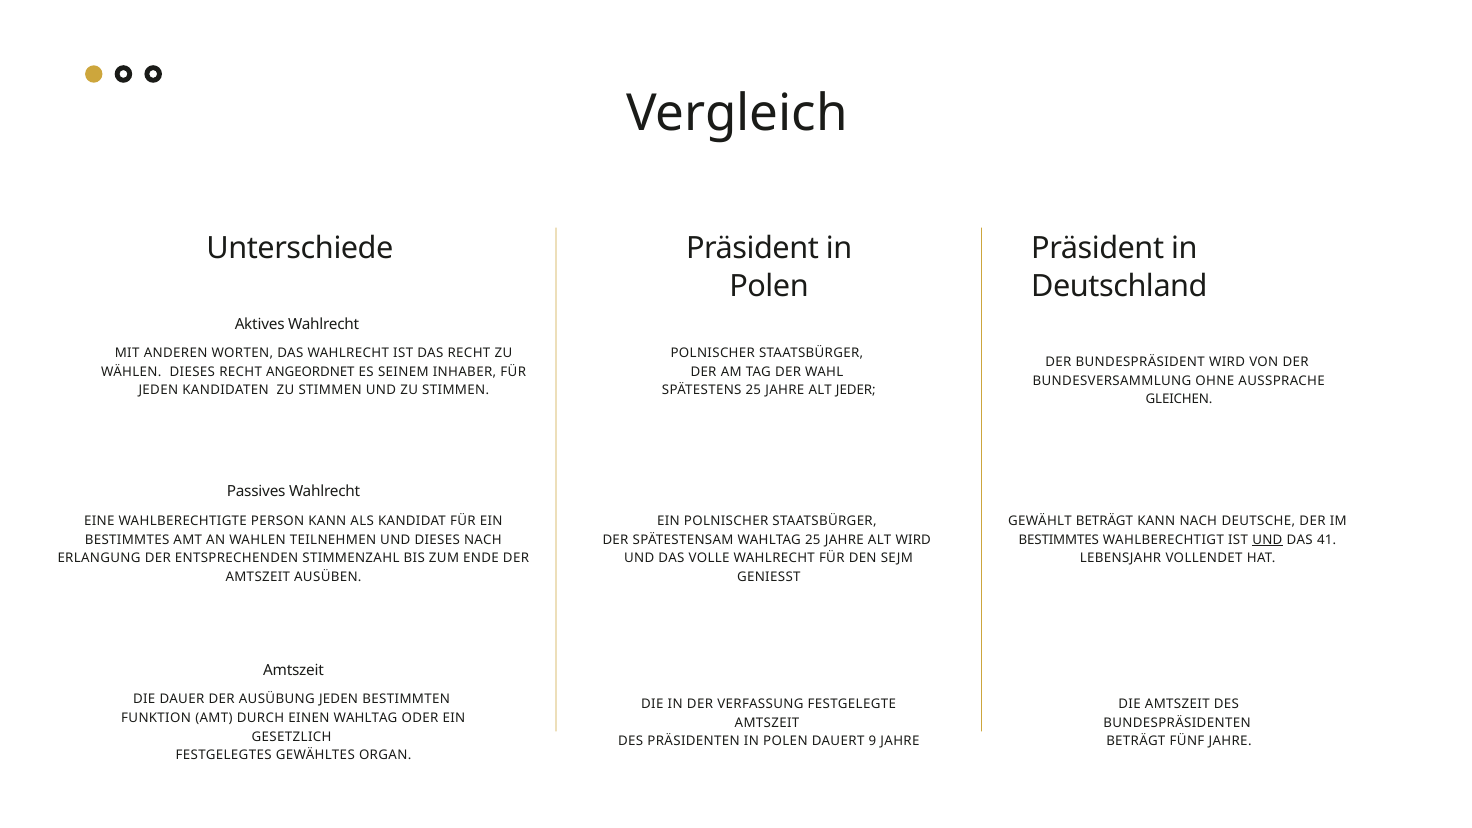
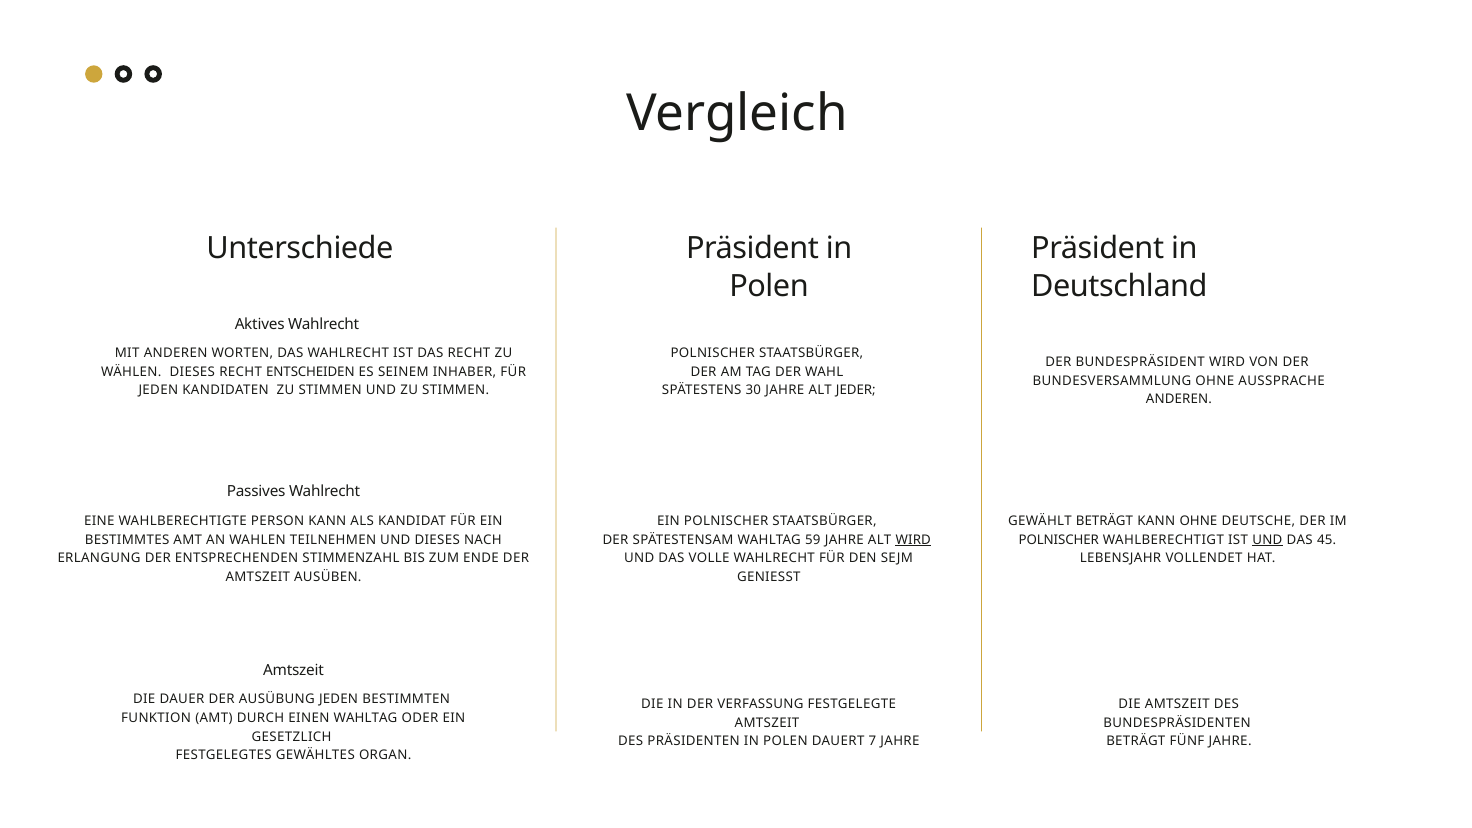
ANGEORDNET: ANGEORDNET -> ENTSCHEIDEN
SPÄTESTENS 25: 25 -> 30
GLEICHEN at (1179, 400): GLEICHEN -> ANDEREN
KANN NACH: NACH -> OHNE
WAHLTAG 25: 25 -> 59
WIRD at (913, 540) underline: none -> present
BESTIMMTES at (1059, 540): BESTIMMTES -> POLNISCHER
41: 41 -> 45
9: 9 -> 7
